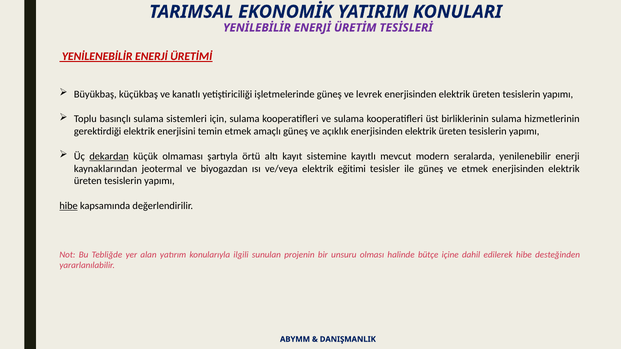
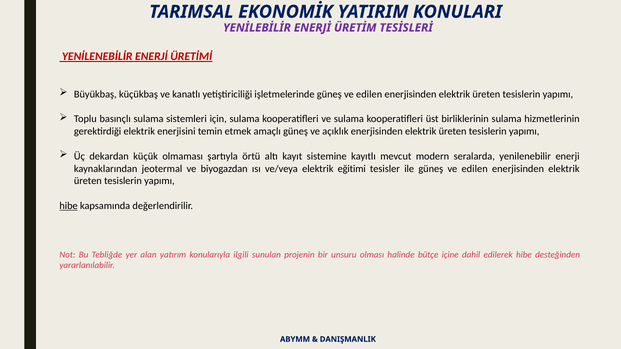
işletmelerinde güneş ve levrek: levrek -> edilen
dekardan underline: present -> none
ile güneş ve etmek: etmek -> edilen
